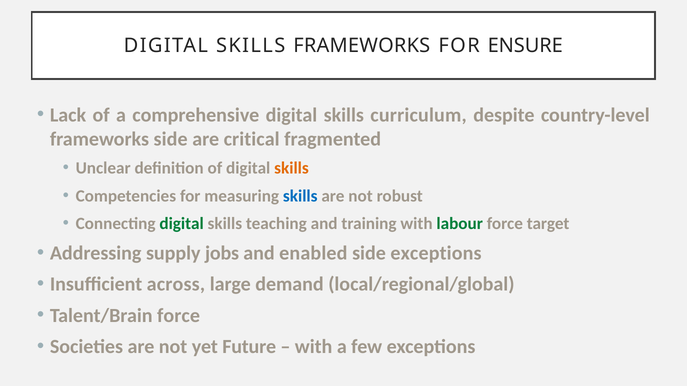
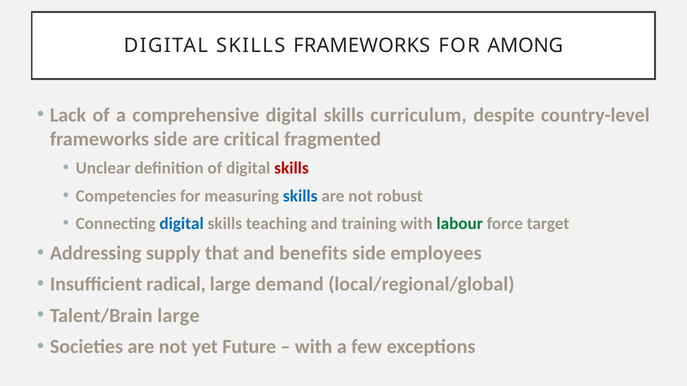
ENSURE: ENSURE -> AMONG
skills at (292, 168) colour: orange -> red
digital at (182, 224) colour: green -> blue
jobs: jobs -> that
enabled: enabled -> benefits
side exceptions: exceptions -> employees
across: across -> radical
Talent/Brain force: force -> large
